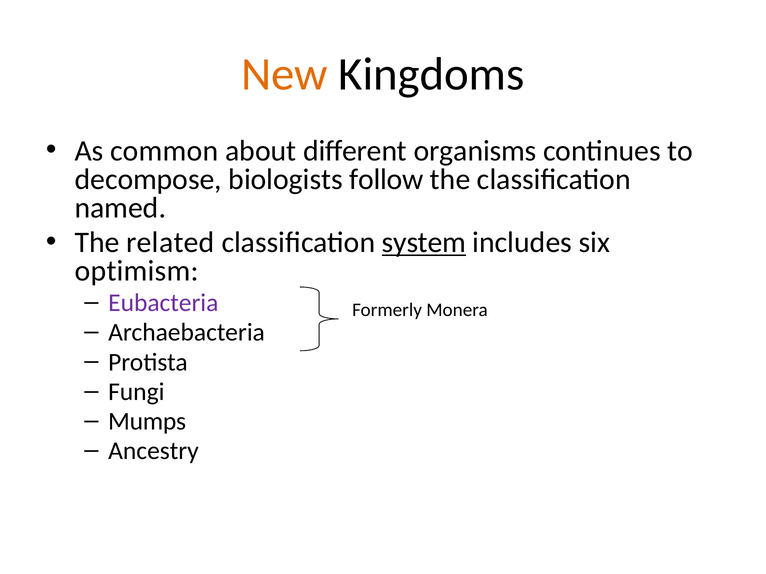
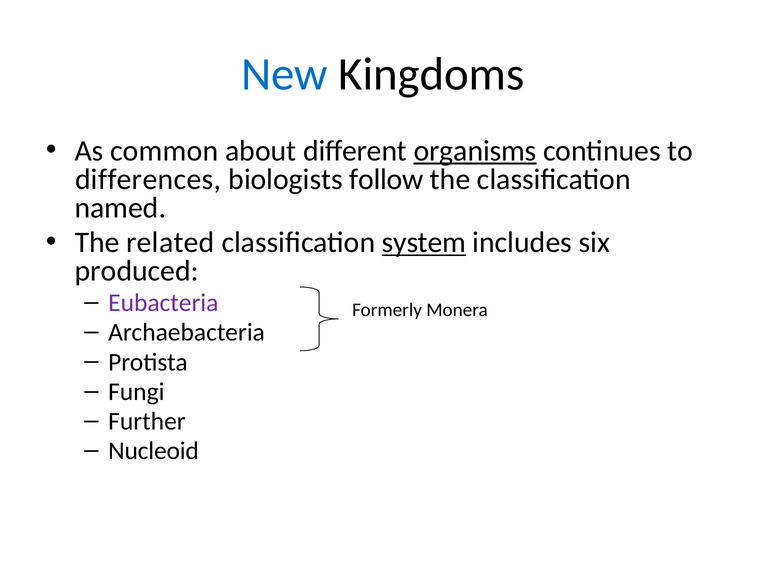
New colour: orange -> blue
organisms underline: none -> present
decompose: decompose -> differences
optimism: optimism -> produced
Mumps: Mumps -> Further
Ancestry: Ancestry -> Nucleoid
